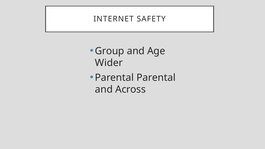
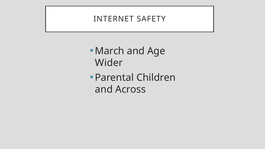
Group: Group -> March
Parental Parental: Parental -> Children
